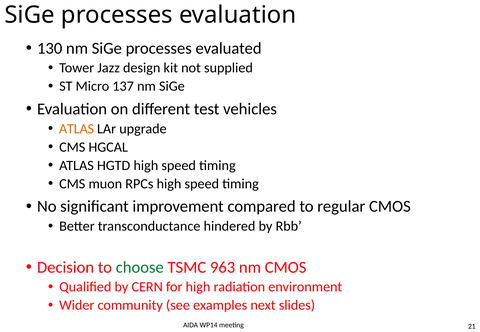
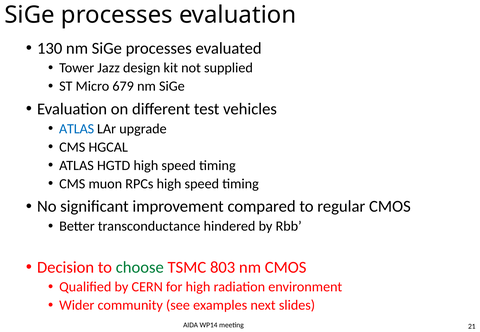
137: 137 -> 679
ATLAS at (77, 129) colour: orange -> blue
963: 963 -> 803
